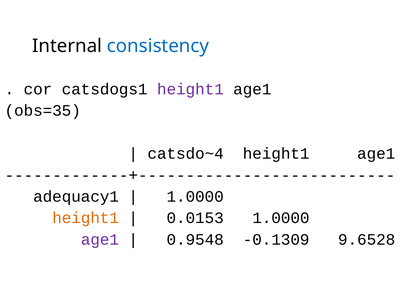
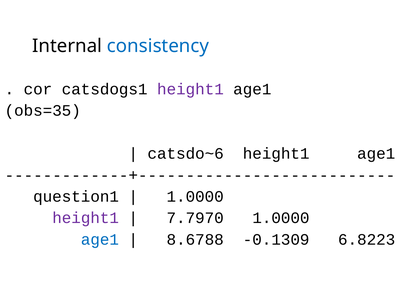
catsdo~4: catsdo~4 -> catsdo~6
adequacy1: adequacy1 -> question1
height1 at (86, 218) colour: orange -> purple
0.0153: 0.0153 -> 7.7970
age1 at (100, 239) colour: purple -> blue
0.9548: 0.9548 -> 8.6788
9.6528: 9.6528 -> 6.8223
